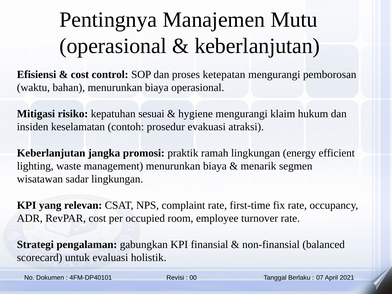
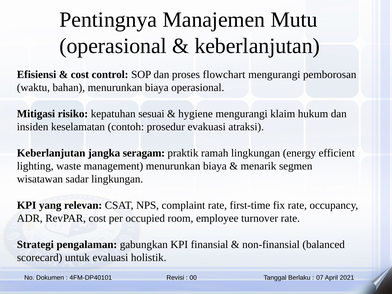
ketepatan: ketepatan -> flowchart
promosi: promosi -> seragam
